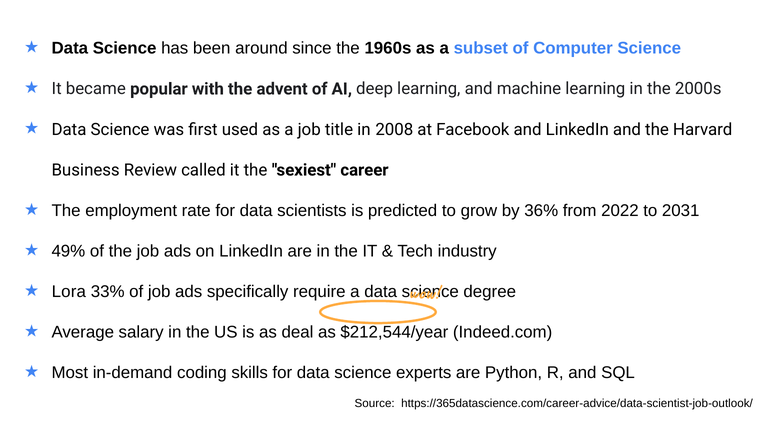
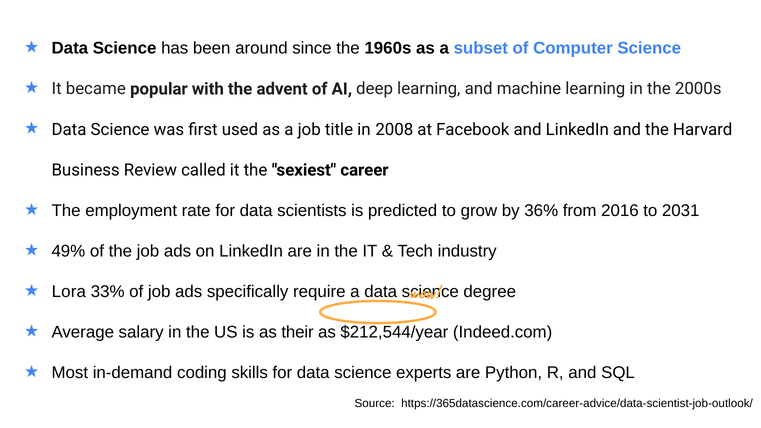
2022: 2022 -> 2016
deal: deal -> their
